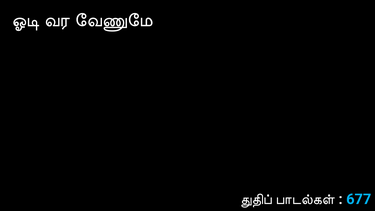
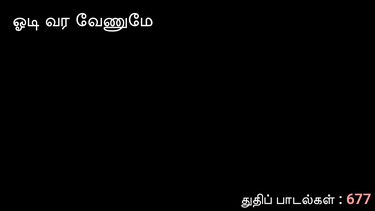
677 colour: light blue -> pink
